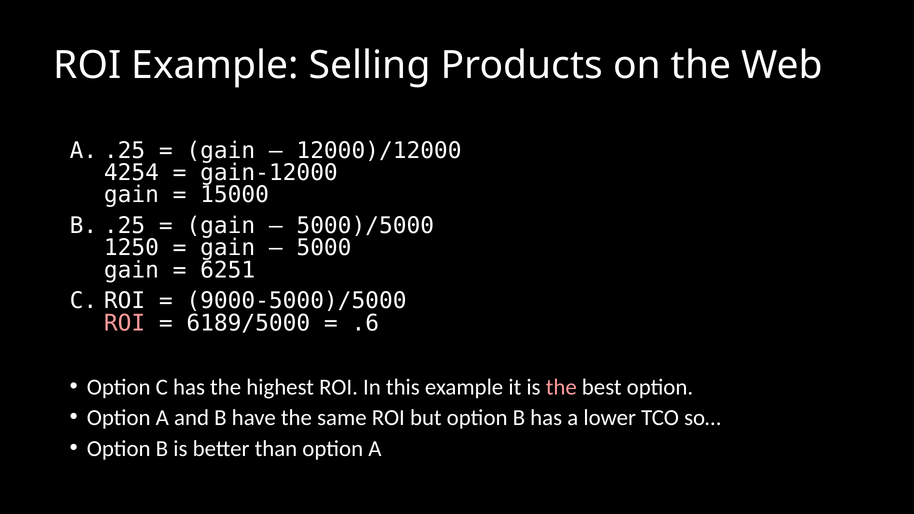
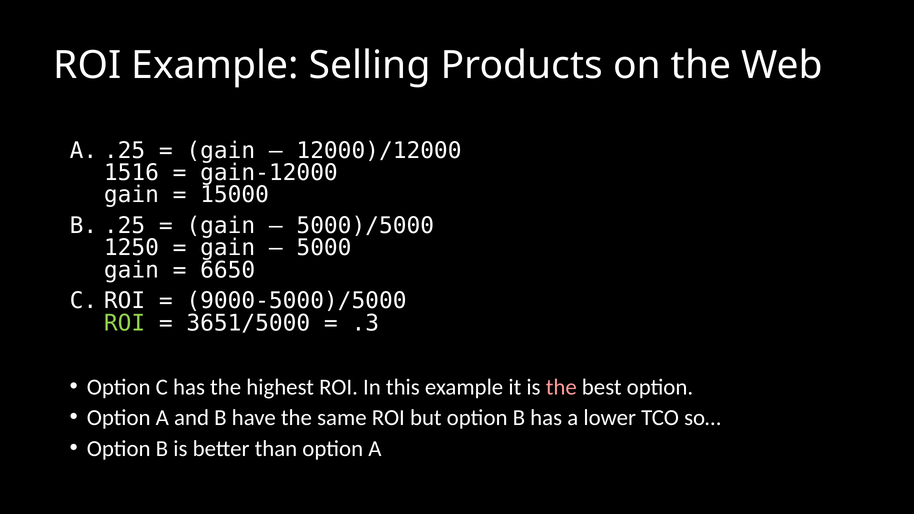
4254: 4254 -> 1516
6251: 6251 -> 6650
ROI at (125, 323) colour: pink -> light green
6189/5000: 6189/5000 -> 3651/5000
.6: .6 -> .3
